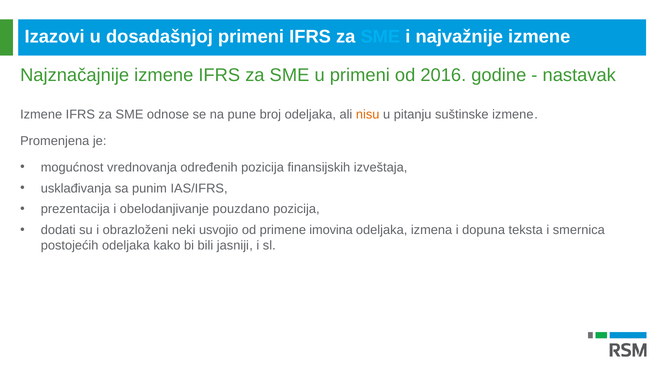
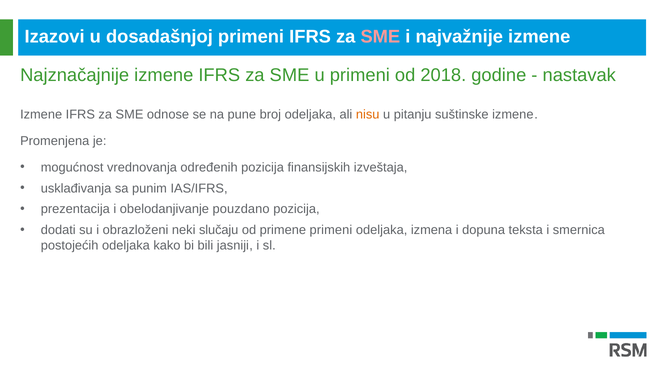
SME at (380, 37) colour: light blue -> pink
2016: 2016 -> 2018
usvojio: usvojio -> slučaju
primene imovina: imovina -> primeni
